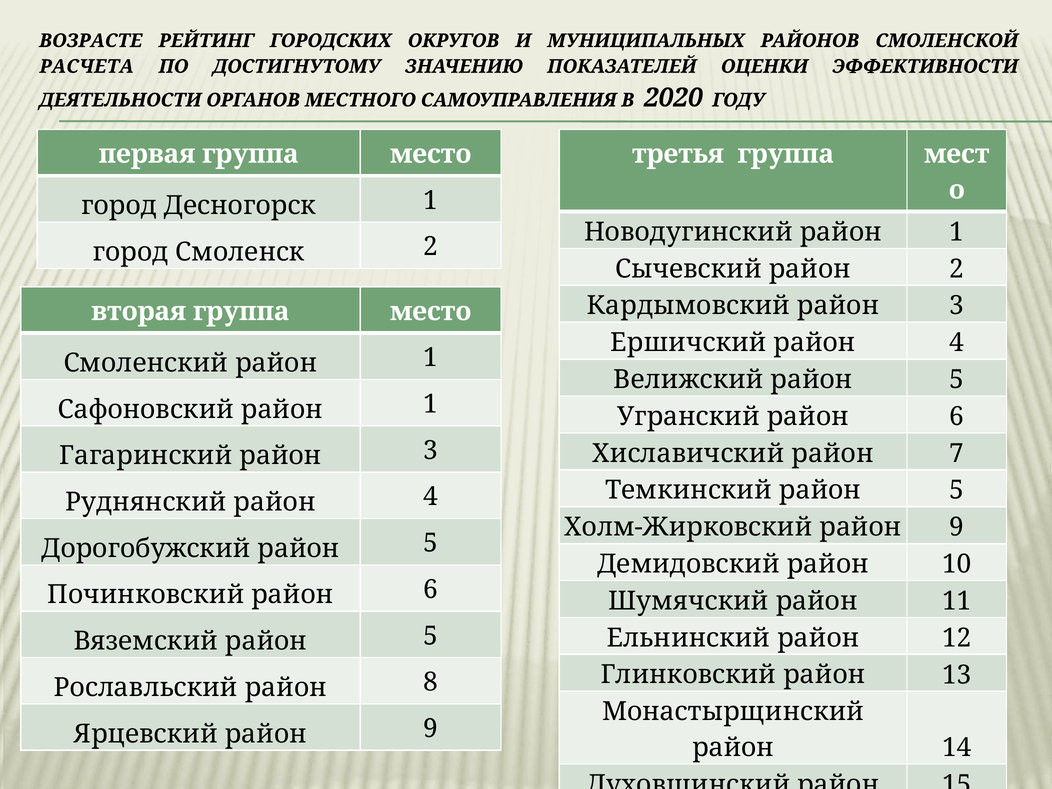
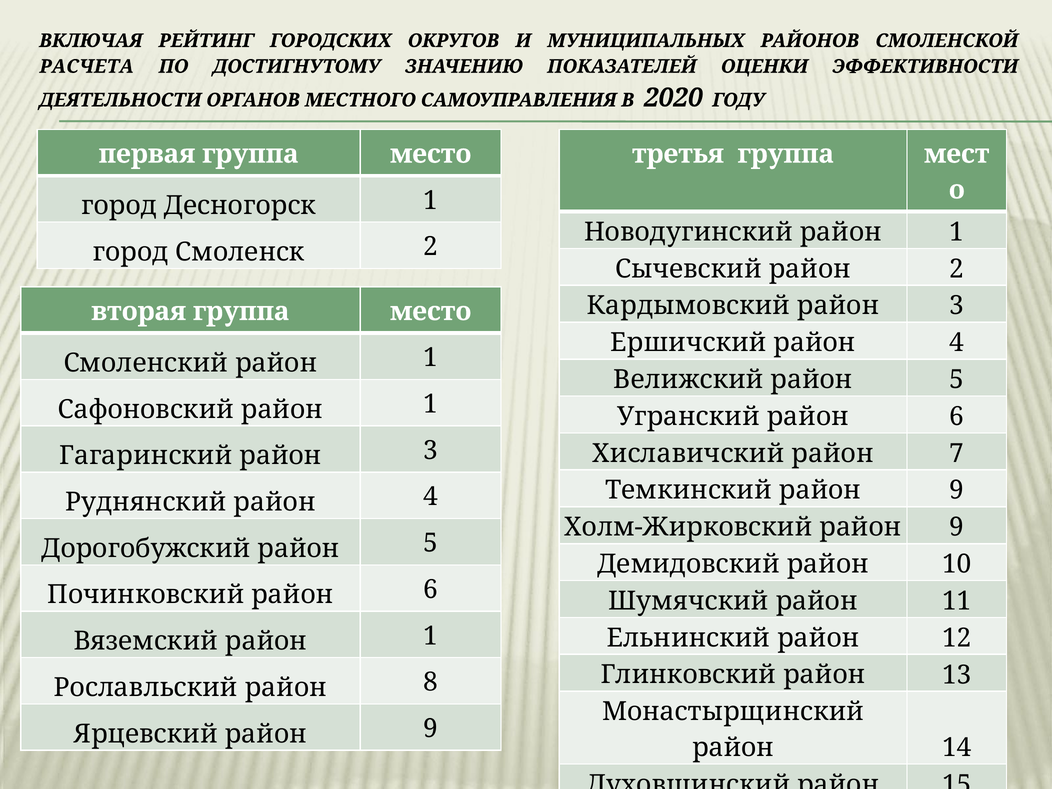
ВОЗРАСТЕ: ВОЗРАСТЕ -> ВКЛЮЧАЯ
Темкинский район 5: 5 -> 9
Вяземский район 5: 5 -> 1
